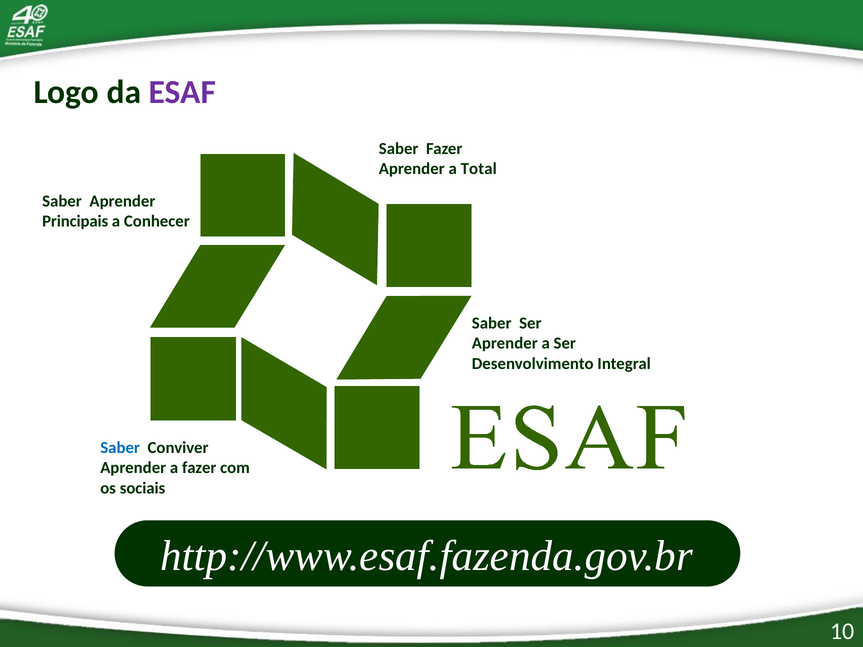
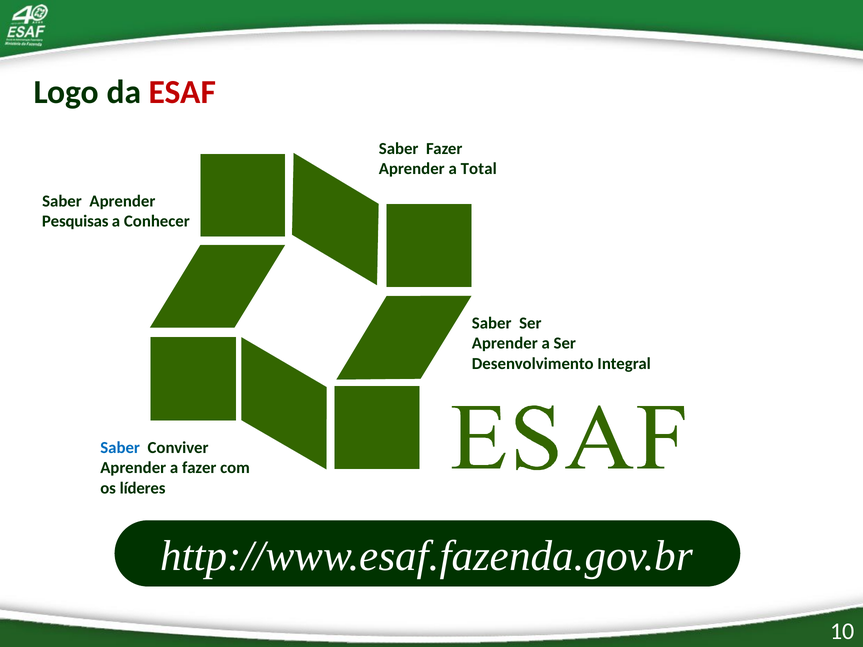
ESAF colour: purple -> red
Principais: Principais -> Pesquisas
sociais: sociais -> líderes
